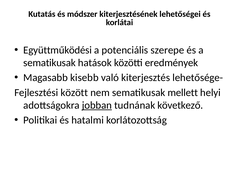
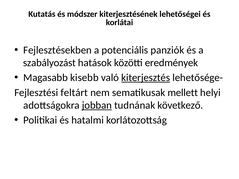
Együttműködési: Együttműködési -> Fejlesztésekben
szerepe: szerepe -> panziók
sematikusak at (49, 63): sematikusak -> szabályozást
kiterjesztés underline: none -> present
között: között -> feltárt
